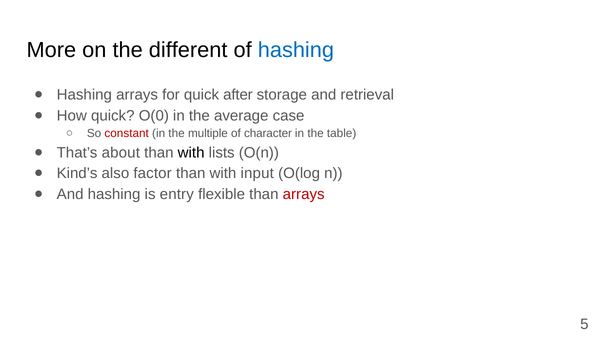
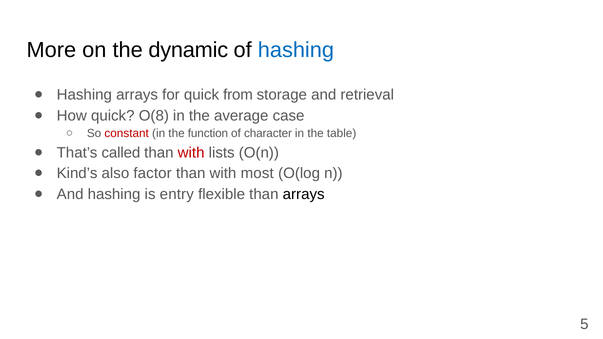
different: different -> dynamic
after: after -> from
O(0: O(0 -> O(8
multiple: multiple -> function
about: about -> called
with at (191, 153) colour: black -> red
input: input -> most
arrays at (304, 194) colour: red -> black
